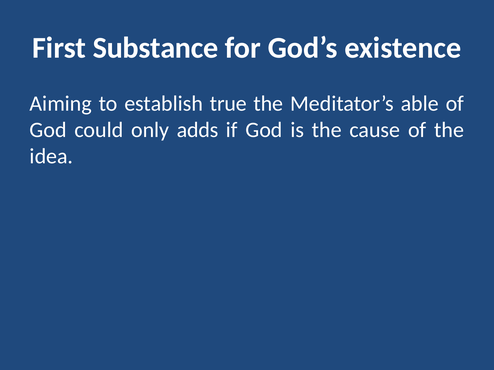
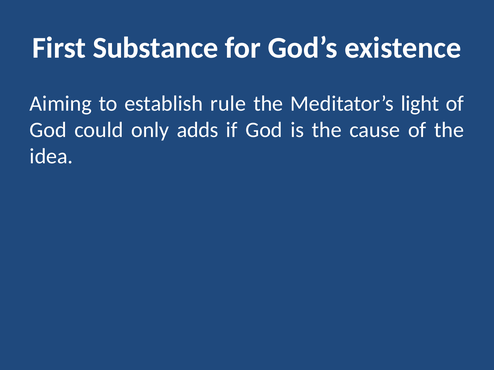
true: true -> rule
able: able -> light
